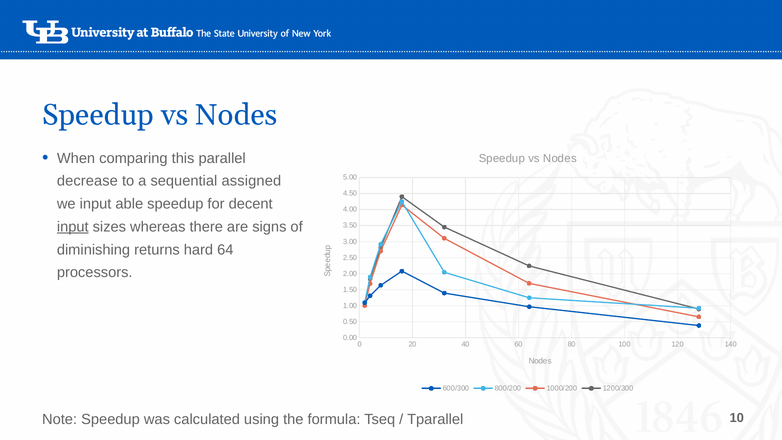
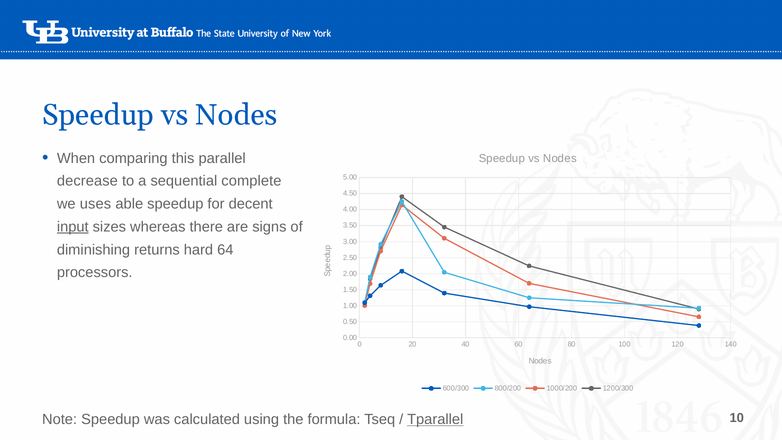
assigned: assigned -> complete
we input: input -> uses
Tparallel underline: none -> present
